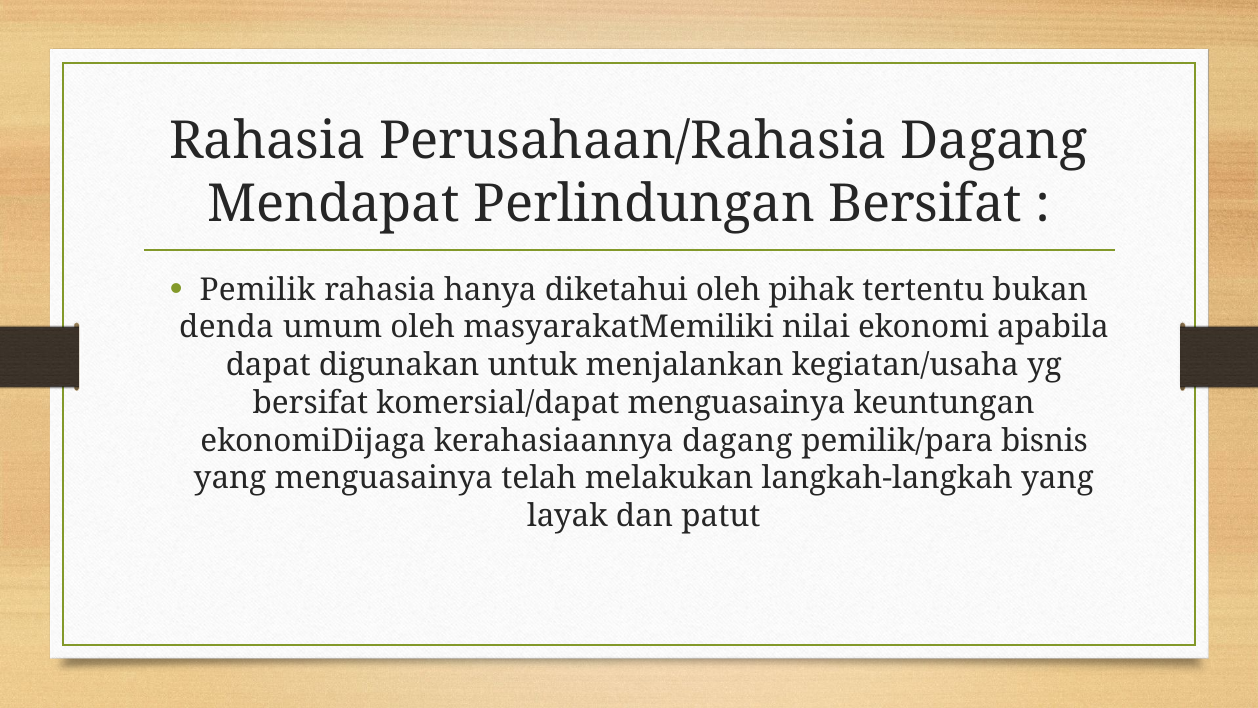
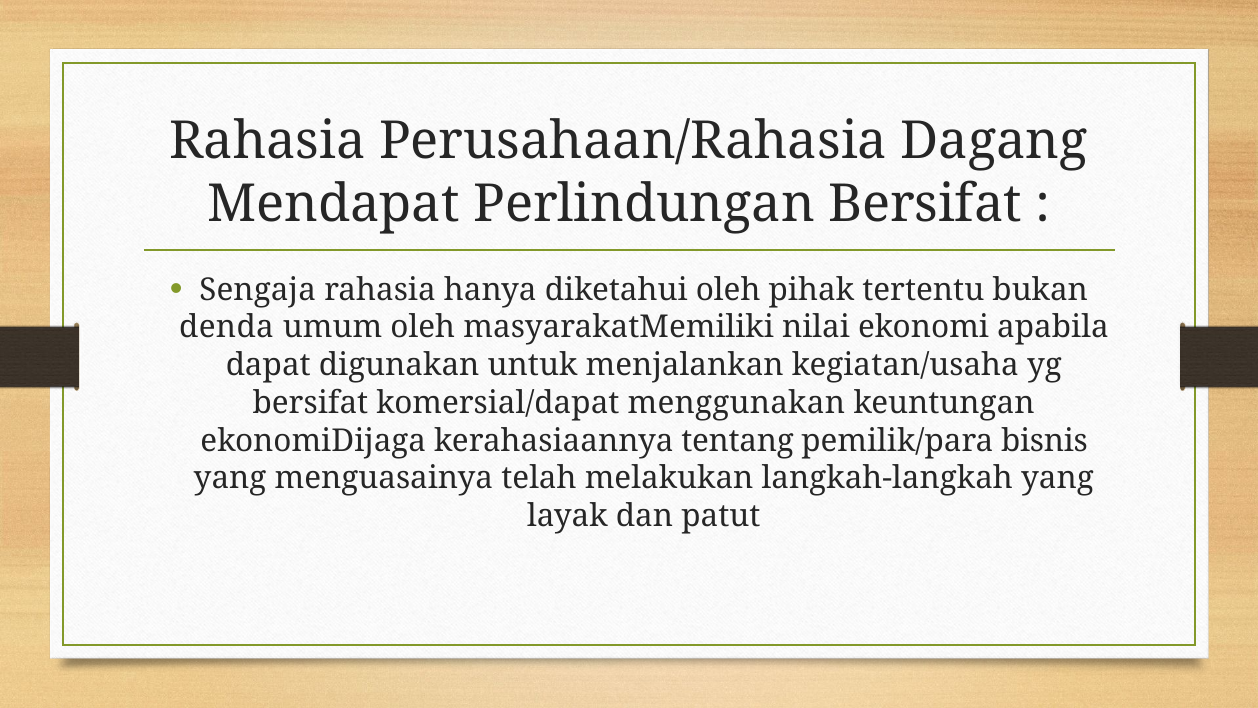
Pemilik: Pemilik -> Sengaja
komersial/dapat menguasainya: menguasainya -> menggunakan
kerahasiaannya dagang: dagang -> tentang
